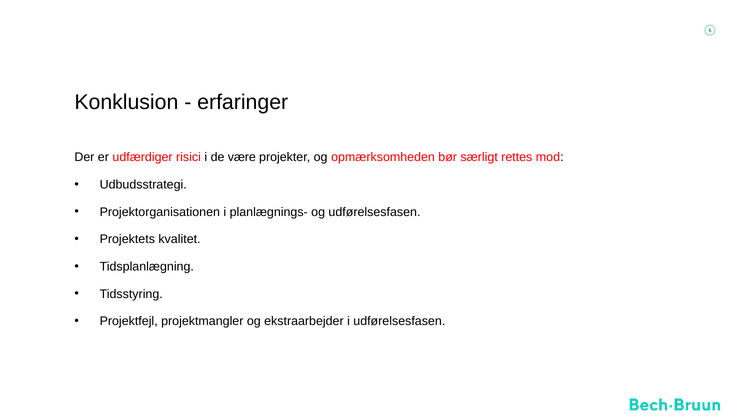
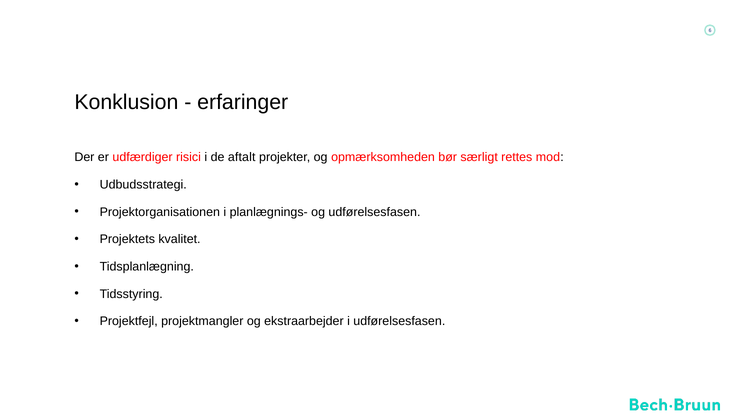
være: være -> aftalt
